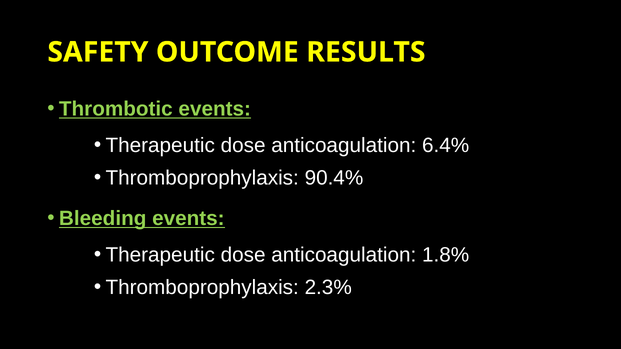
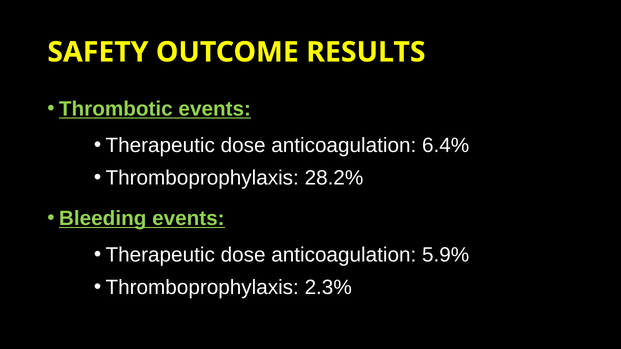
90.4%: 90.4% -> 28.2%
1.8%: 1.8% -> 5.9%
